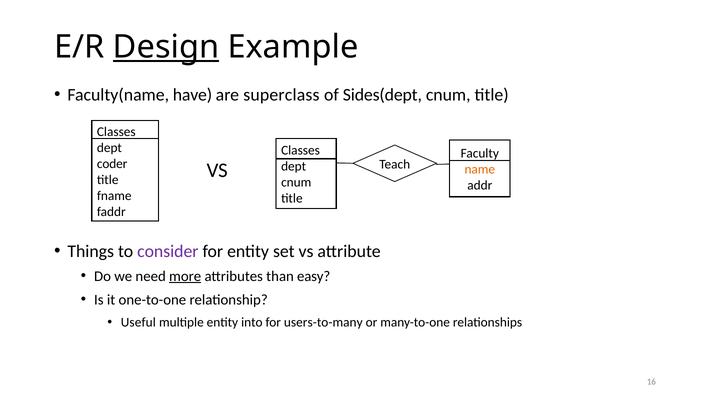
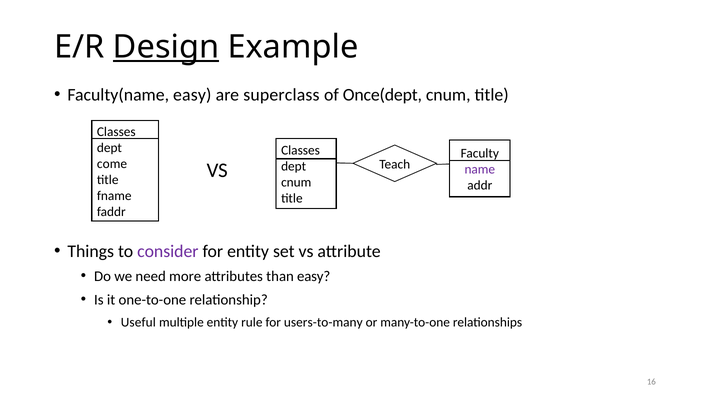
Faculty(name have: have -> easy
Sides(dept: Sides(dept -> Once(dept
coder: coder -> come
name colour: orange -> purple
more underline: present -> none
into: into -> rule
